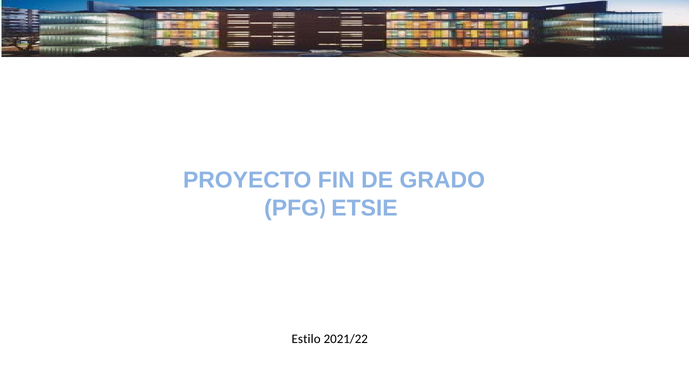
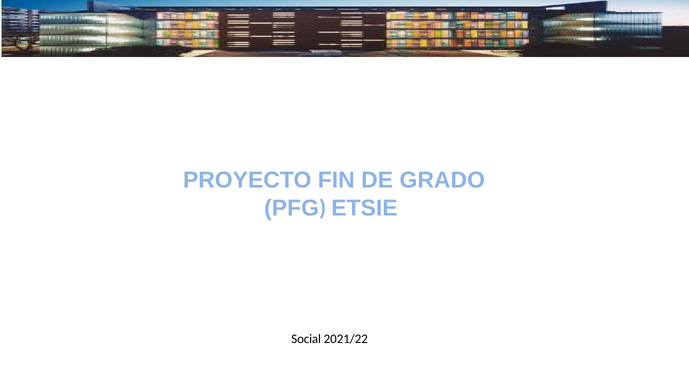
Estilo: Estilo -> Social
